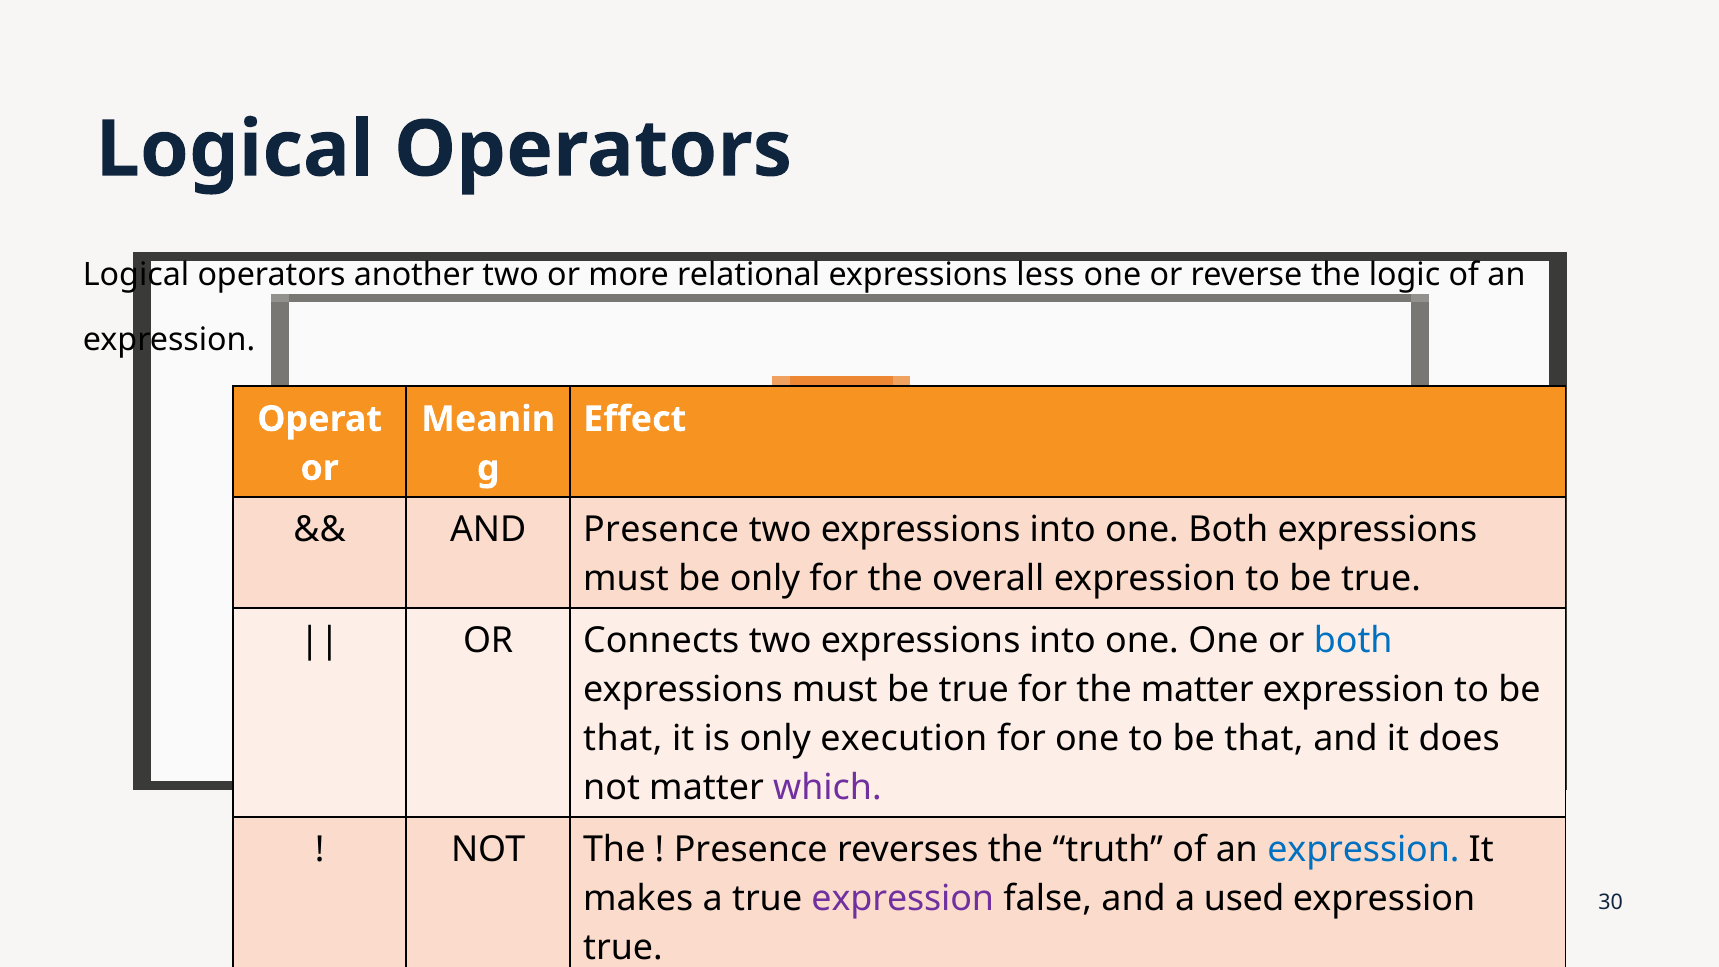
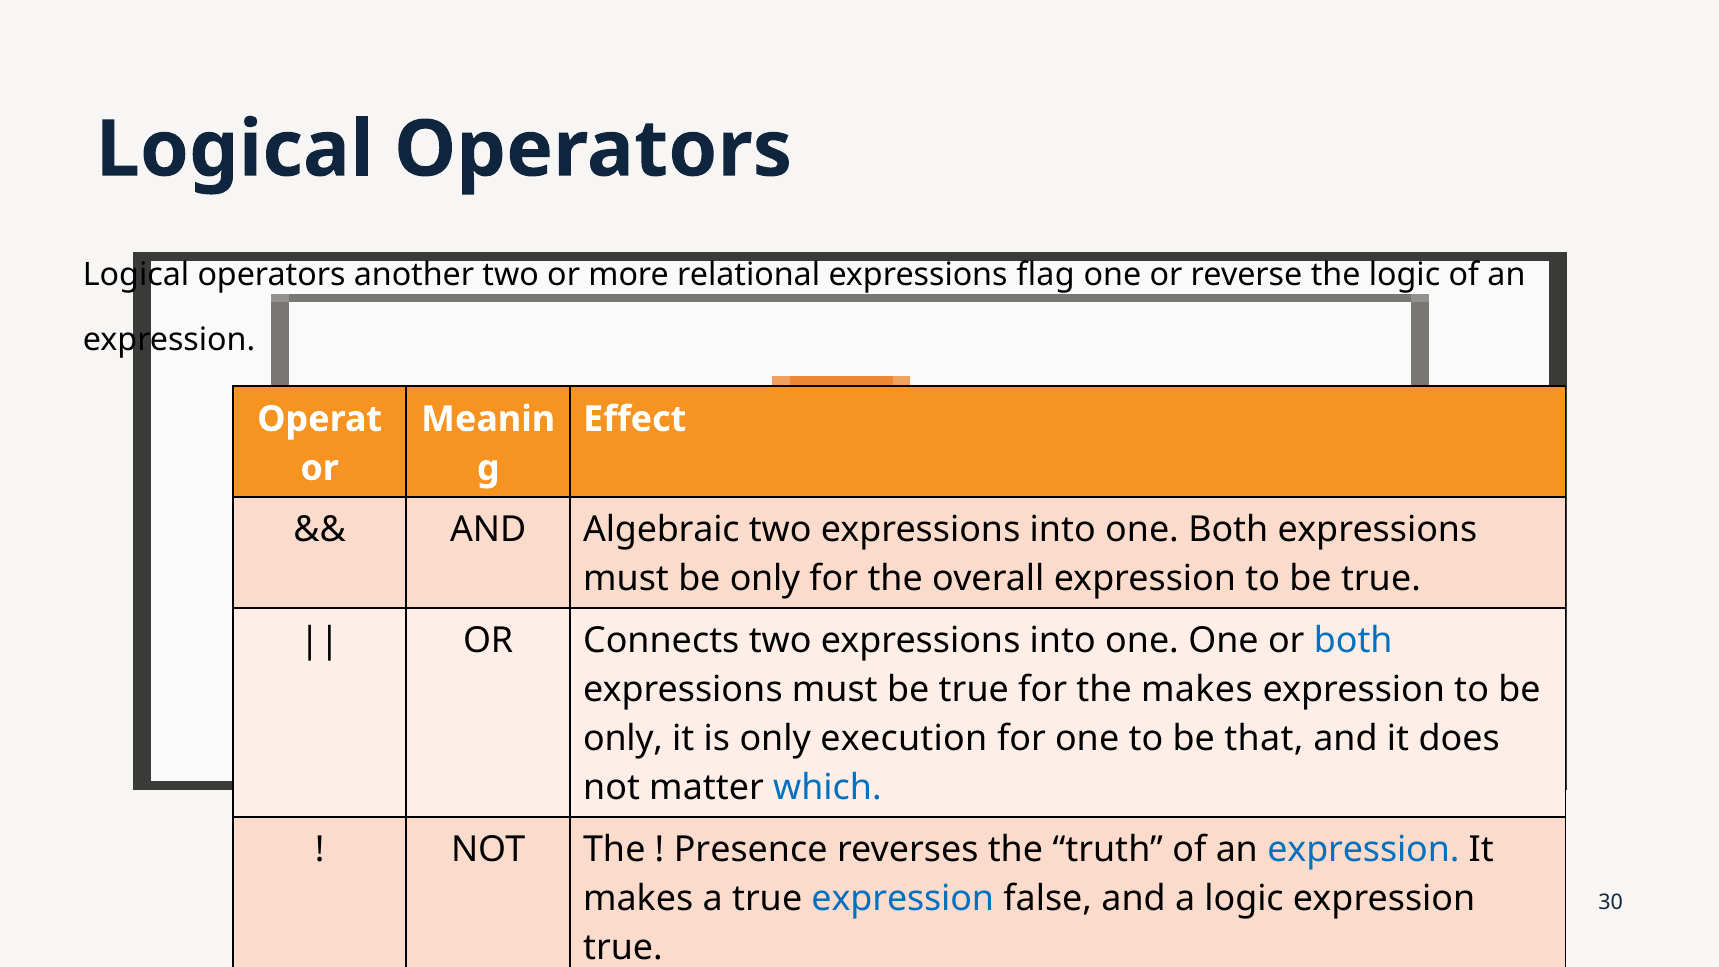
less: less -> flag
AND Presence: Presence -> Algebraic
the matter: matter -> makes
that at (623, 739): that -> only
which colour: purple -> blue
expression at (903, 899) colour: purple -> blue
a used: used -> logic
